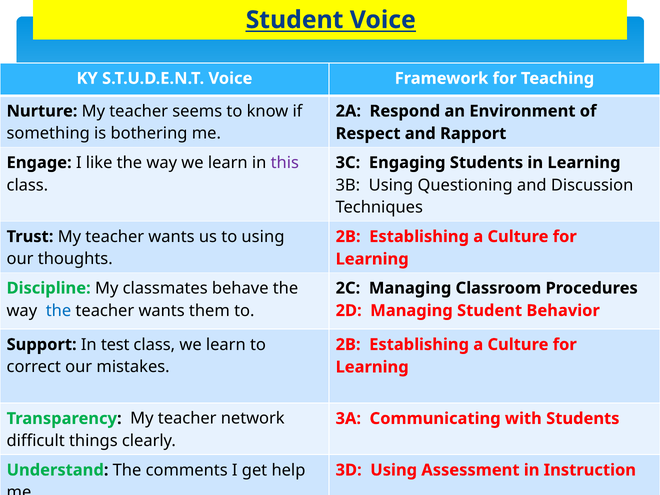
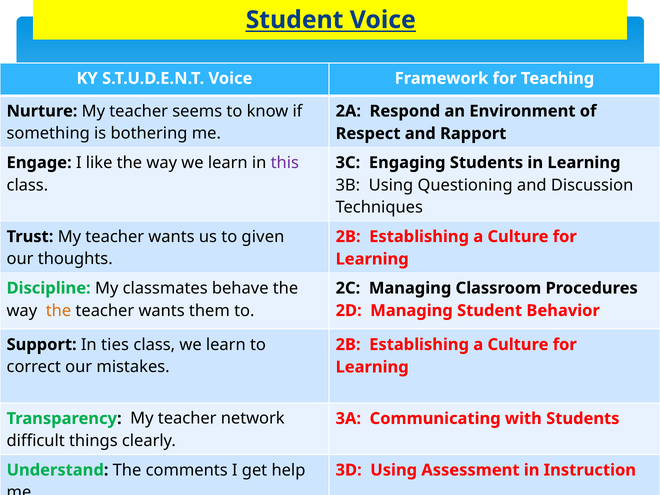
to using: using -> given
the at (58, 311) colour: blue -> orange
test: test -> ties
